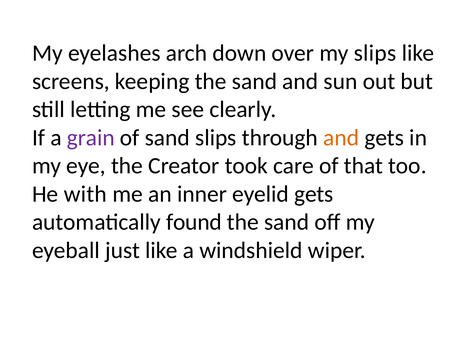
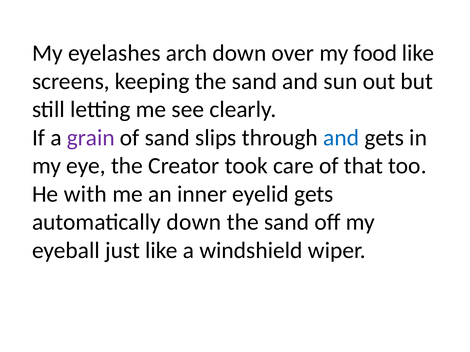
my slips: slips -> food
and at (341, 138) colour: orange -> blue
automatically found: found -> down
